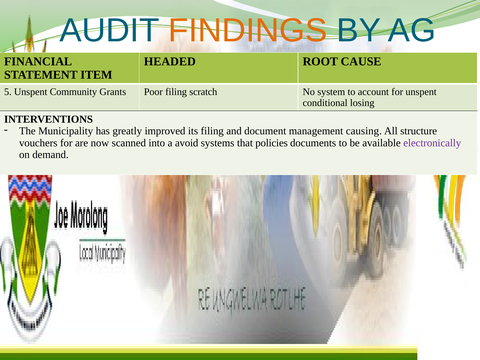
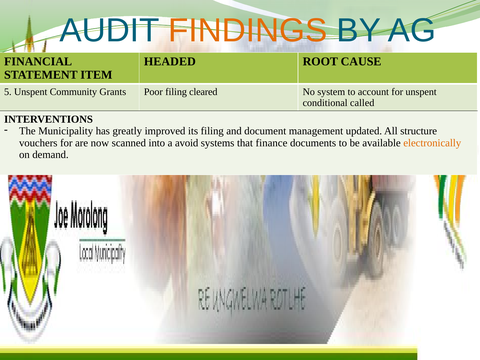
scratch: scratch -> cleared
losing: losing -> called
causing: causing -> updated
policies: policies -> finance
electronically colour: purple -> orange
